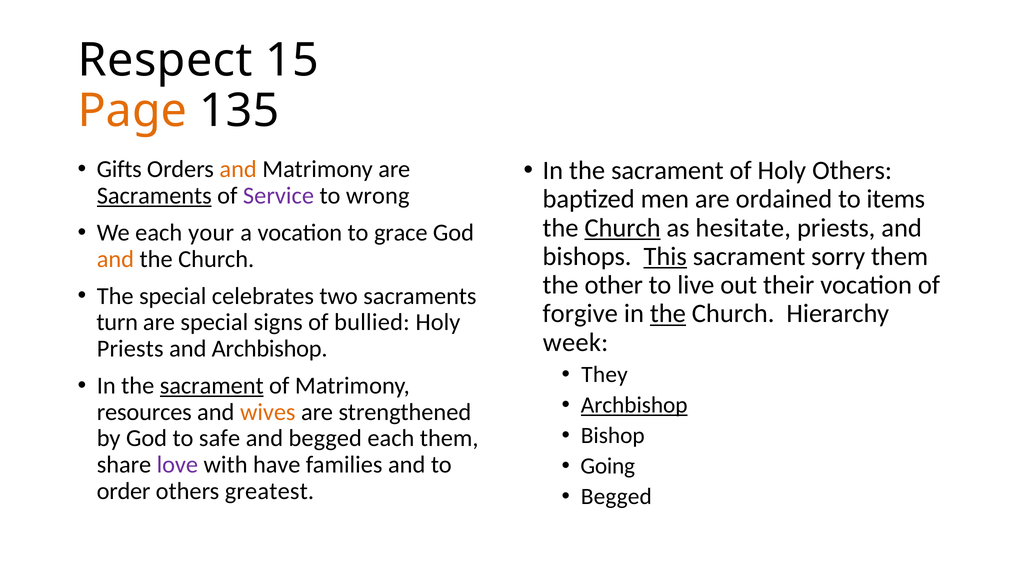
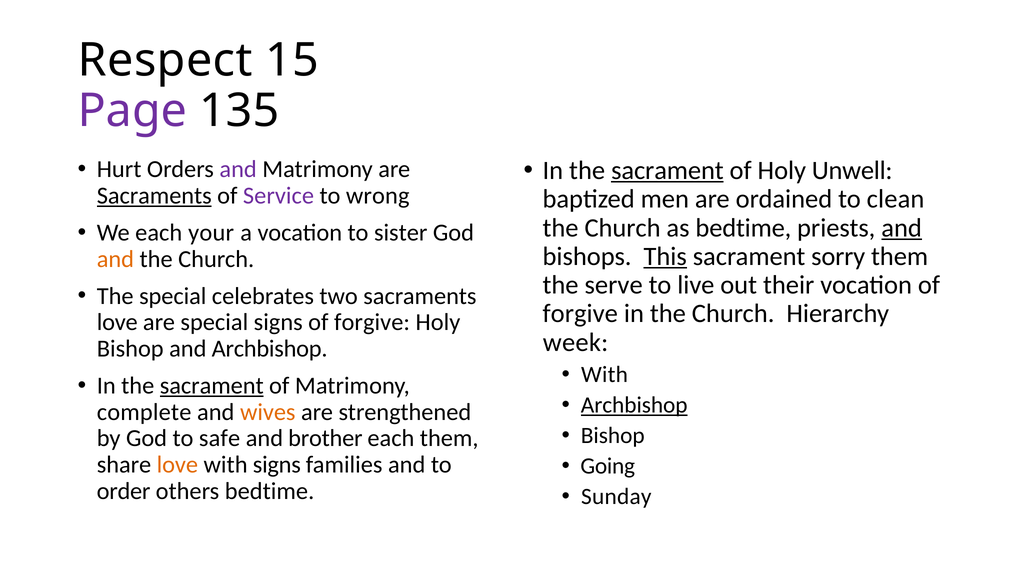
Page colour: orange -> purple
sacrament at (667, 171) underline: none -> present
Holy Others: Others -> Unwell
Gifts: Gifts -> Hurt
and at (238, 169) colour: orange -> purple
items: items -> clean
Church at (623, 228) underline: present -> none
as hesitate: hesitate -> bedtime
and at (902, 228) underline: none -> present
grace: grace -> sister
other: other -> serve
the at (668, 314) underline: present -> none
turn at (117, 322): turn -> love
signs of bullied: bullied -> forgive
Priests at (130, 349): Priests -> Bishop
They at (605, 375): They -> With
resources: resources -> complete
and begged: begged -> brother
love at (177, 465) colour: purple -> orange
with have: have -> signs
others greatest: greatest -> bedtime
Begged at (616, 497): Begged -> Sunday
